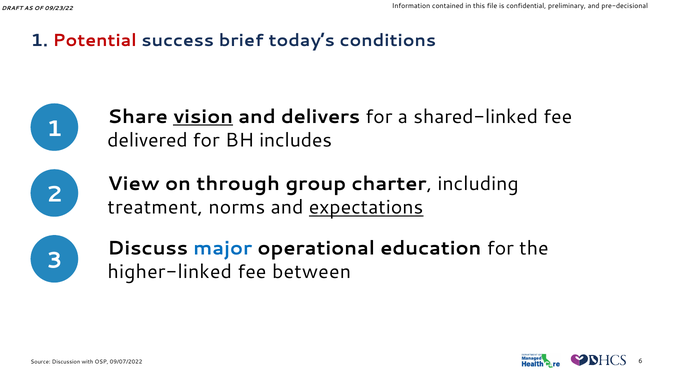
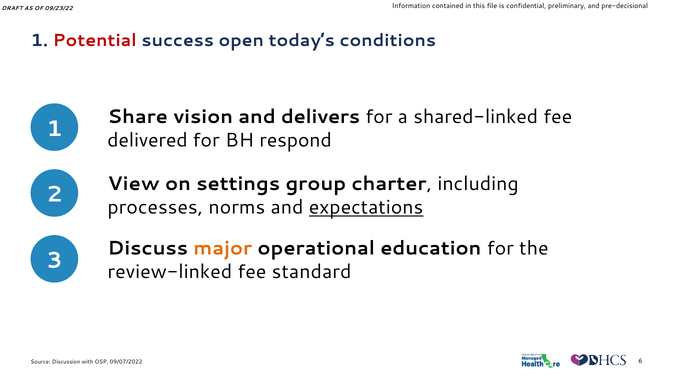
brief: brief -> open
vision underline: present -> none
includes: includes -> respond
through: through -> settings
treatment: treatment -> processes
major colour: blue -> orange
higher-linked: higher-linked -> review-linked
between: between -> standard
